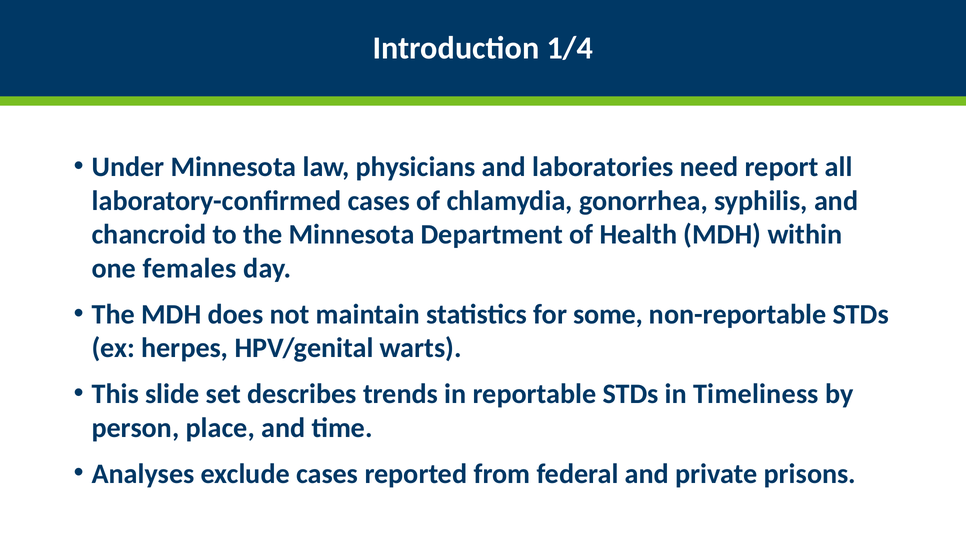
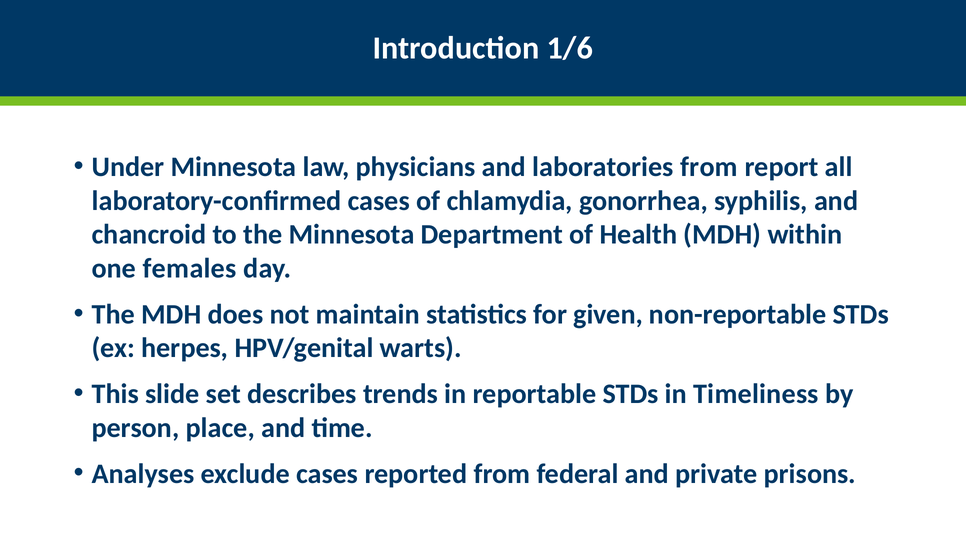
1/4: 1/4 -> 1/6
laboratories need: need -> from
some: some -> given
